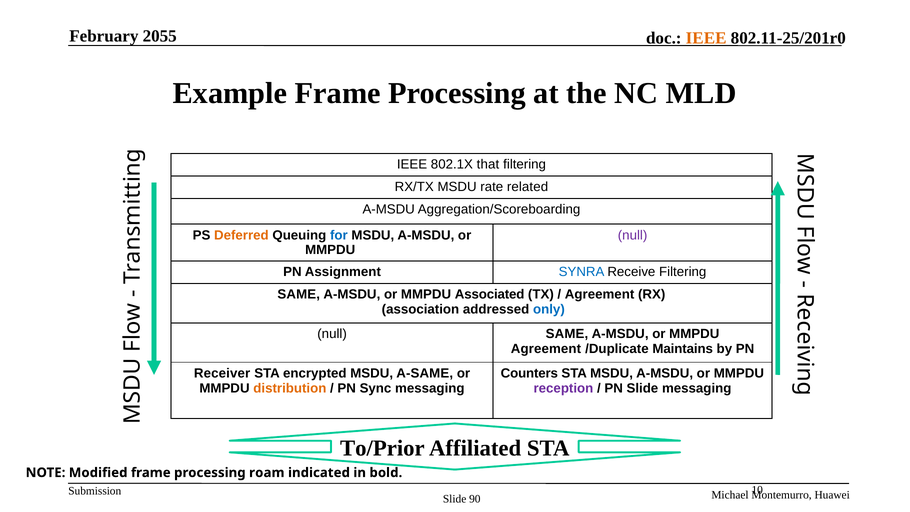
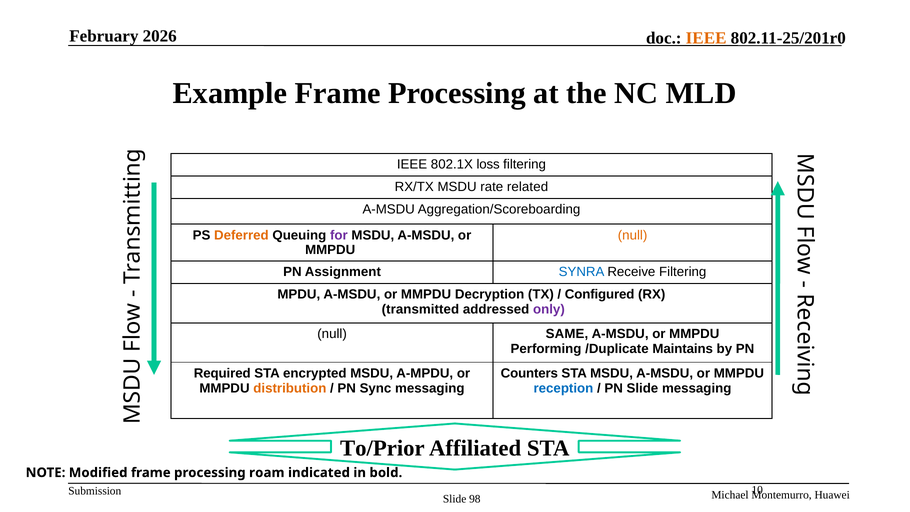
2055: 2055 -> 2026
that: that -> loss
for colour: blue -> purple
null at (633, 235) colour: purple -> orange
SAME at (299, 295): SAME -> MPDU
Associated: Associated -> Decryption
Agreement at (600, 295): Agreement -> Configured
association: association -> transmitted
only colour: blue -> purple
Agreement at (546, 349): Agreement -> Performing
Receiver: Receiver -> Required
A-SAME: A-SAME -> A-MPDU
reception colour: purple -> blue
90: 90 -> 98
